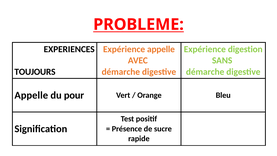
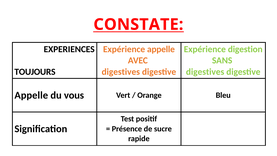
PROBLEME: PROBLEME -> CONSTATE
démarche at (121, 72): démarche -> digestives
démarche at (205, 72): démarche -> digestives
pour: pour -> vous
